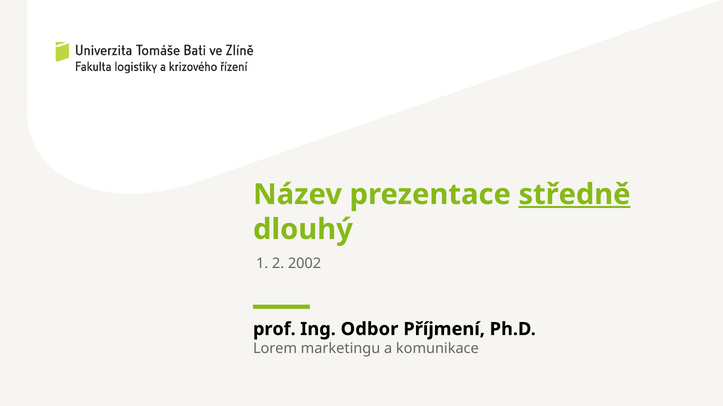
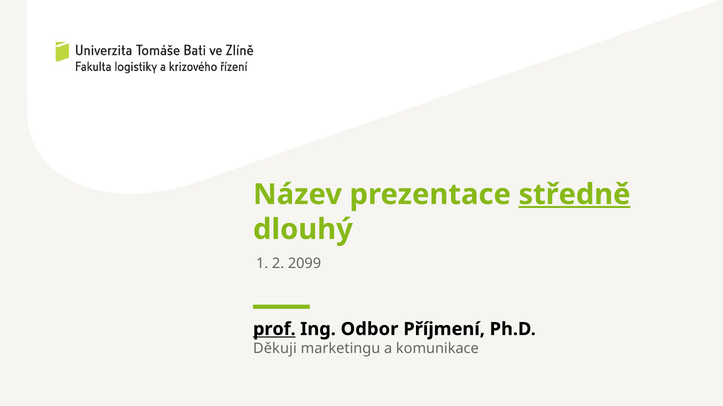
2002: 2002 -> 2099
prof underline: none -> present
Lorem: Lorem -> Děkuji
